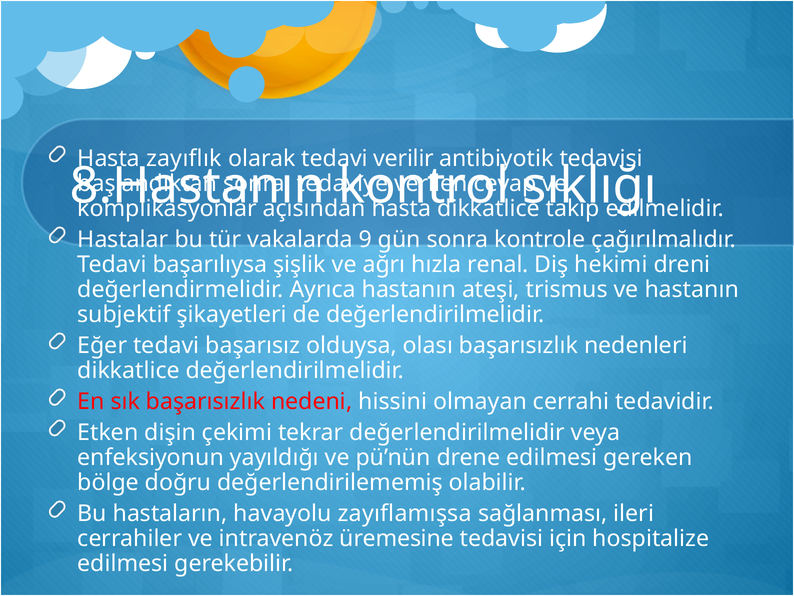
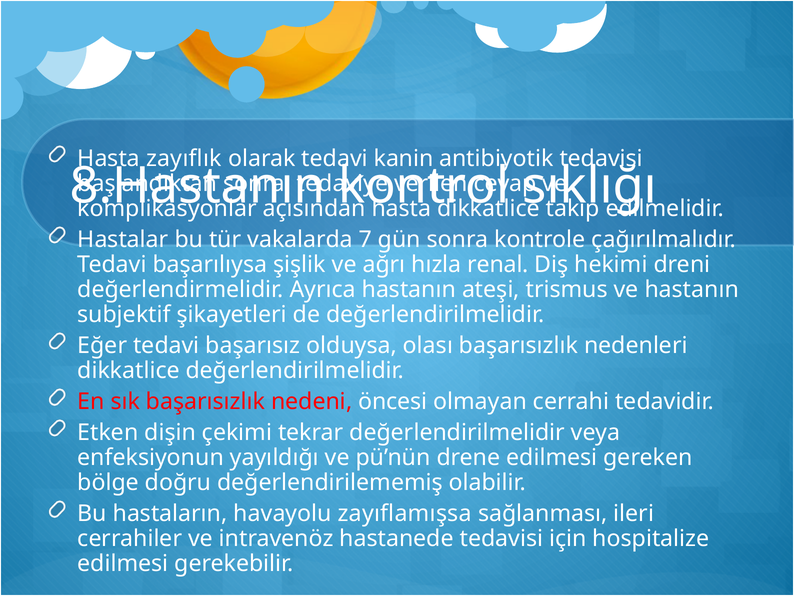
verilir: verilir -> kanin
9: 9 -> 7
hissini: hissini -> öncesi
üremesine: üremesine -> hastanede
